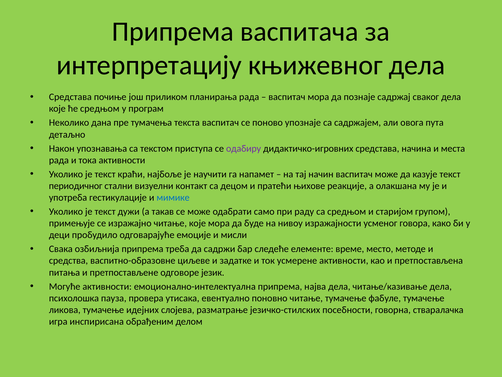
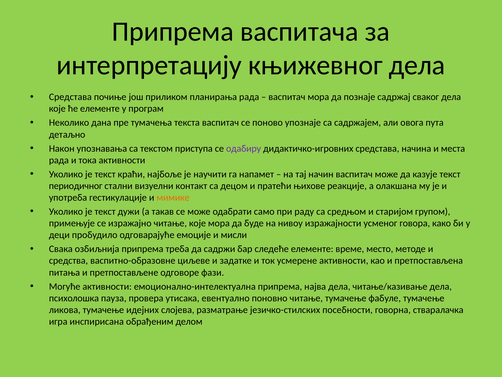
ће средњом: средњом -> елементе
мимике colour: blue -> orange
језик: језик -> фази
